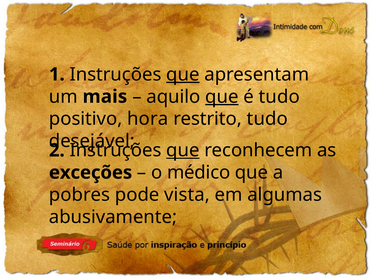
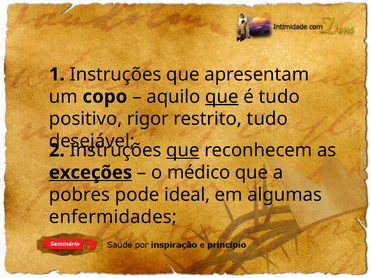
que at (183, 74) underline: present -> none
mais: mais -> copo
hora: hora -> rigor
exceções underline: none -> present
vista: vista -> ideal
abusivamente: abusivamente -> enfermidades
